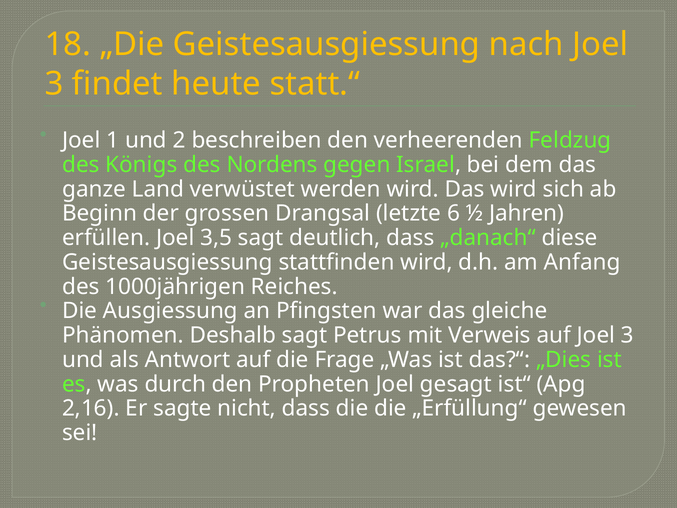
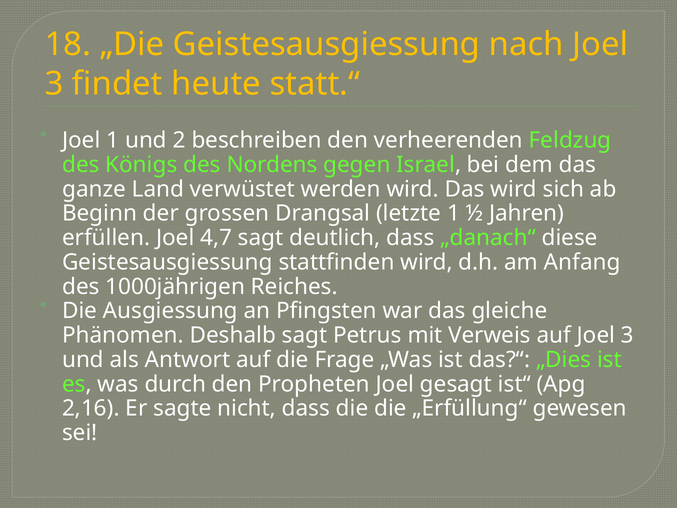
letzte 6: 6 -> 1
3,5: 3,5 -> 4,7
